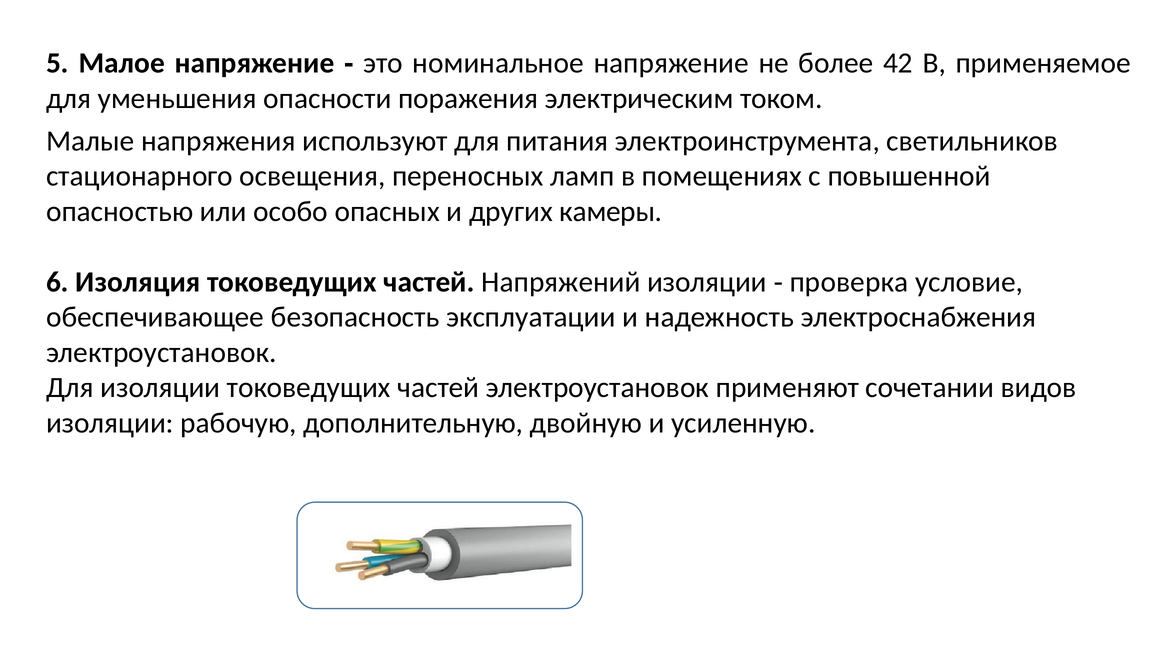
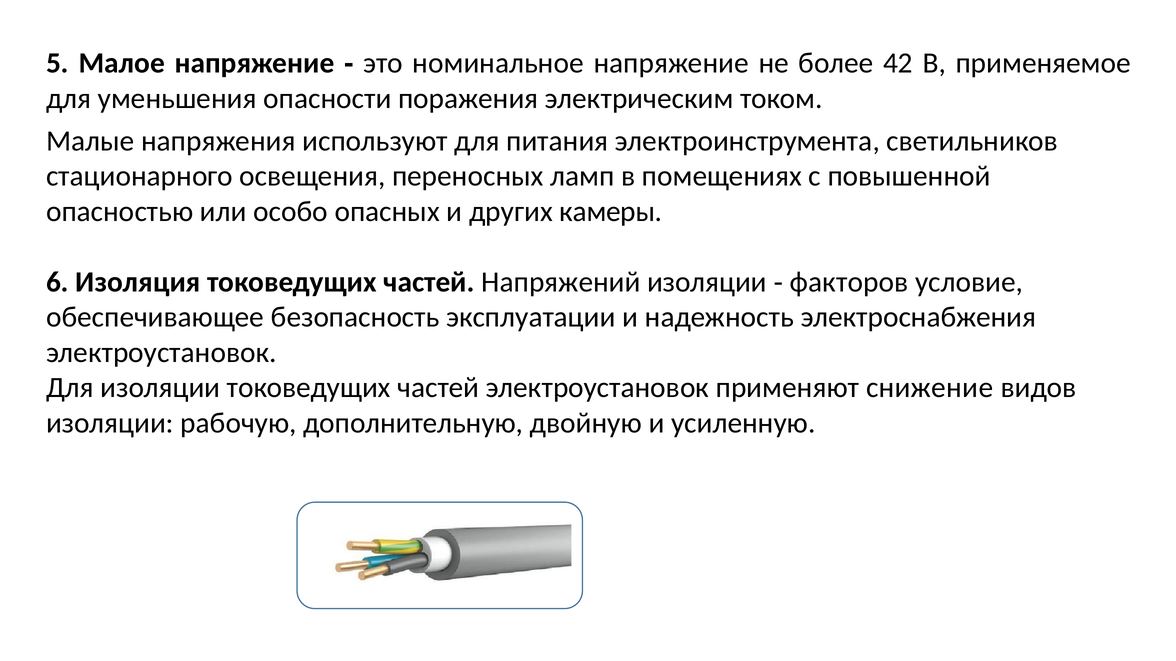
проверка: проверка -> факторов
сочетании: сочетании -> снижение
